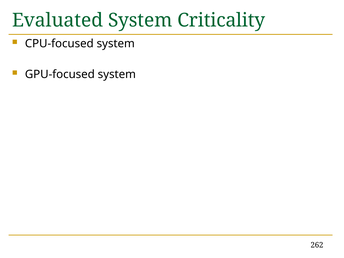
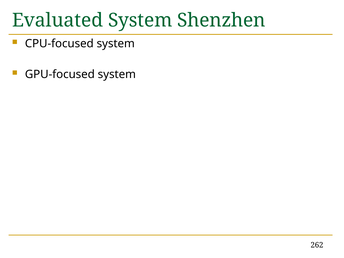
Criticality: Criticality -> Shenzhen
